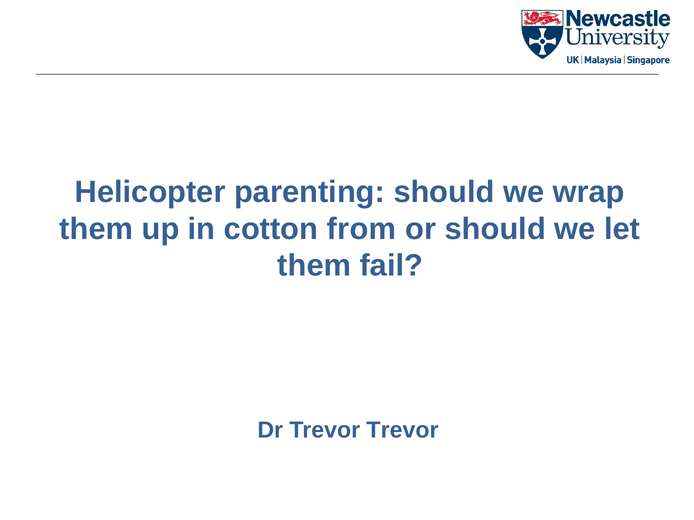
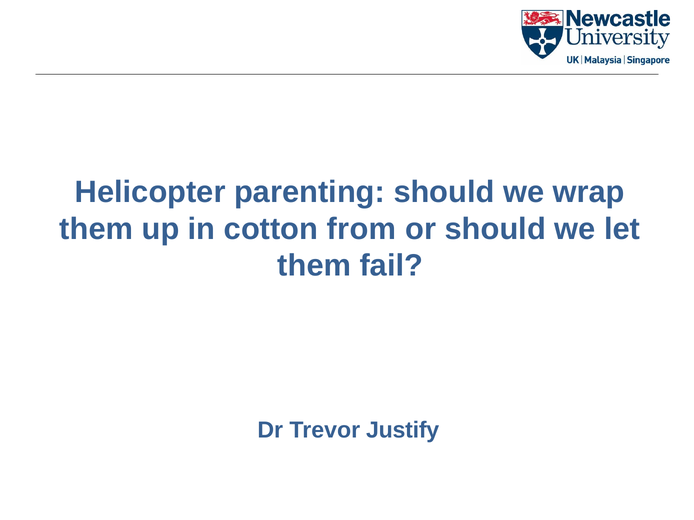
Trevor Trevor: Trevor -> Justify
